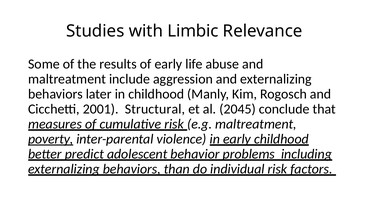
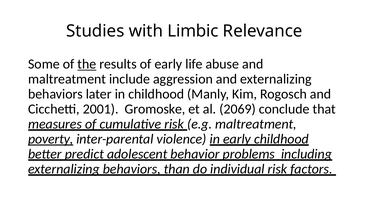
the underline: none -> present
Structural: Structural -> Gromoske
2045: 2045 -> 2069
